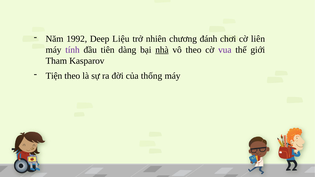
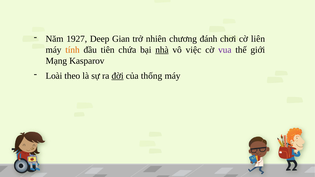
1992: 1992 -> 1927
Liệu: Liệu -> Gian
tính colour: purple -> orange
dàng: dàng -> chứa
vô theo: theo -> việc
Tham: Tham -> Mạng
Tiện: Tiện -> Loài
đời underline: none -> present
